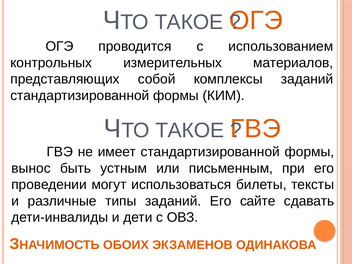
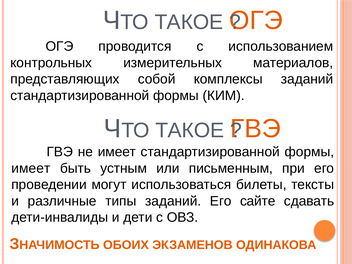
вынос at (31, 168): вынос -> имеет
